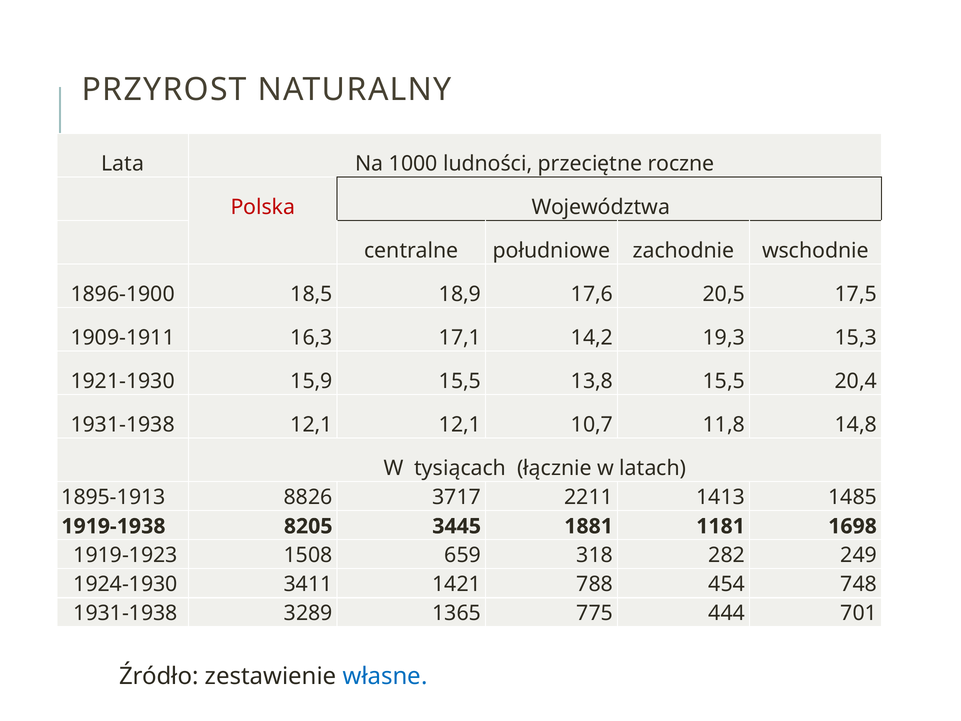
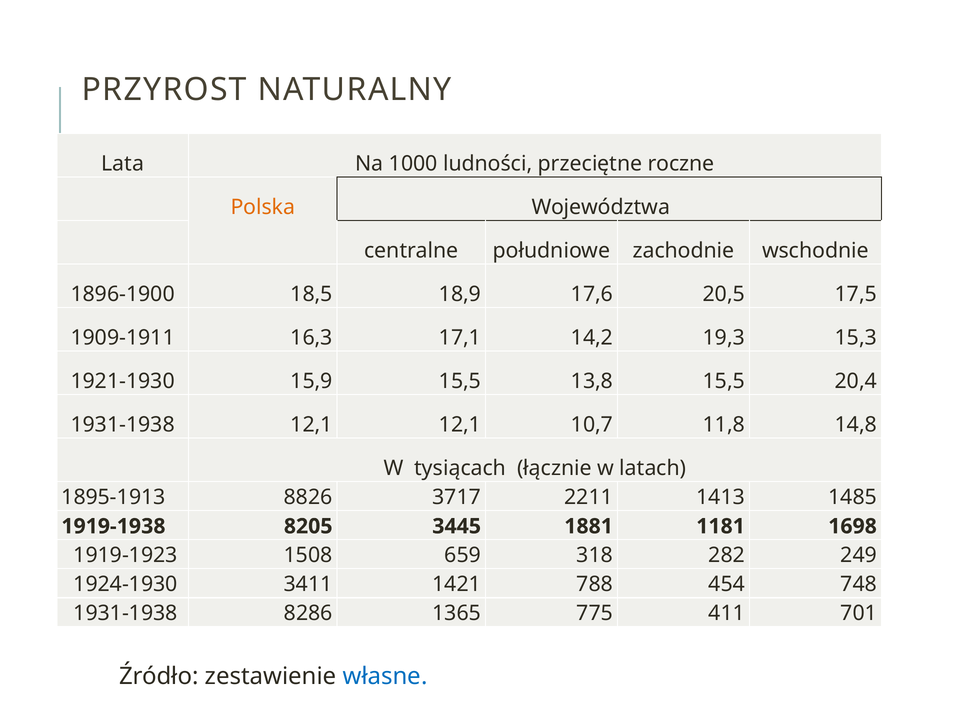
Polska colour: red -> orange
3289: 3289 -> 8286
444: 444 -> 411
